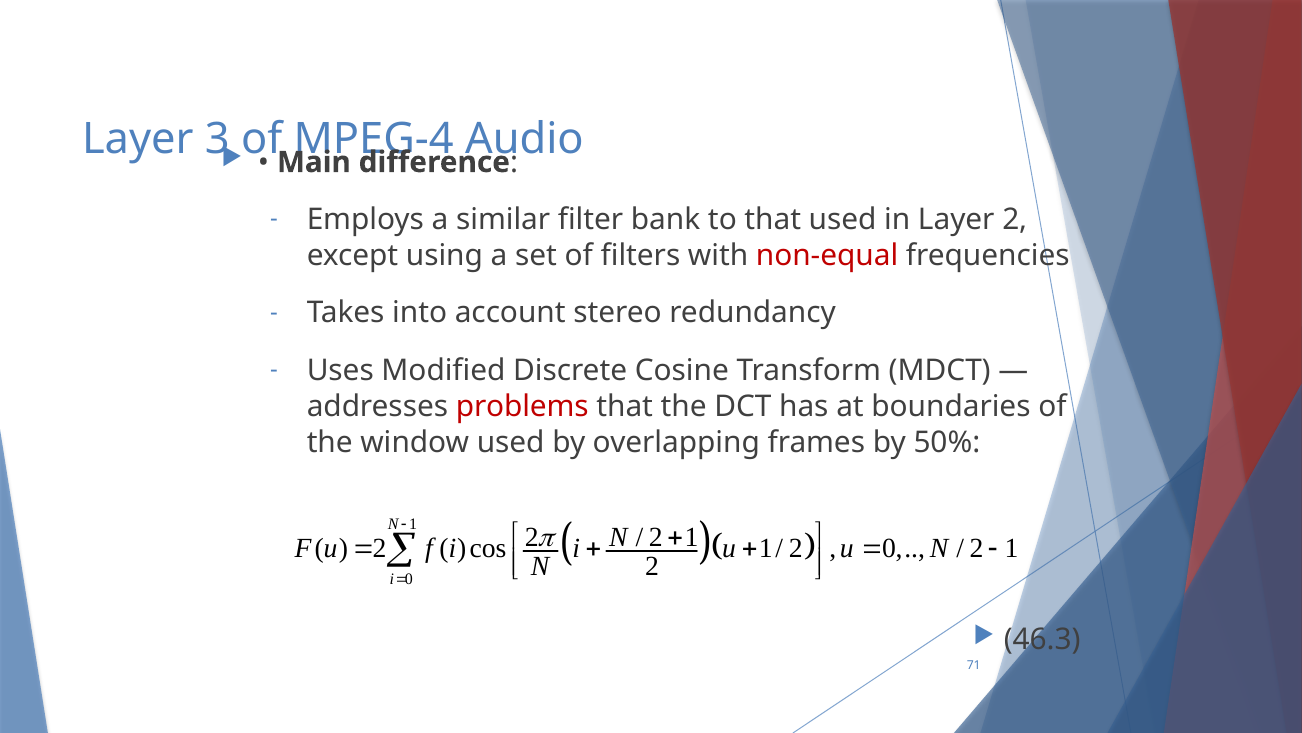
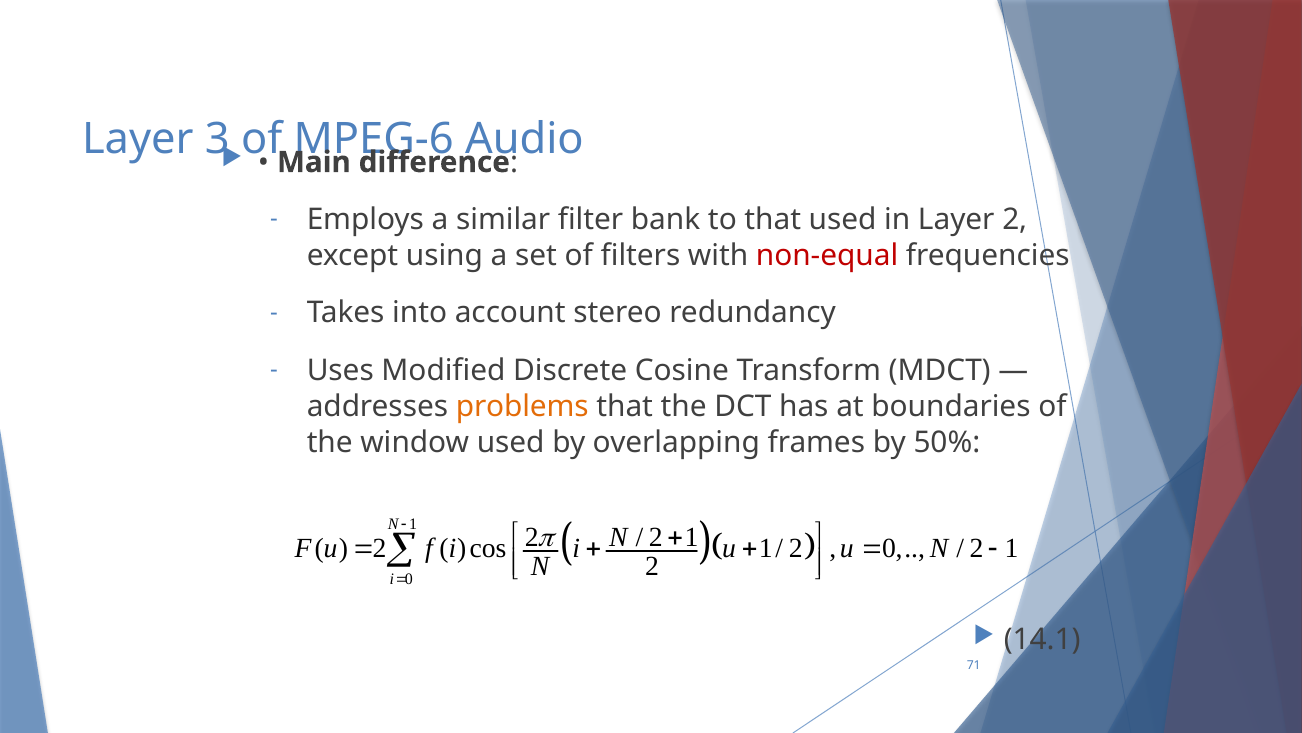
MPEG-4: MPEG-4 -> MPEG-6
problems colour: red -> orange
46.3: 46.3 -> 14.1
